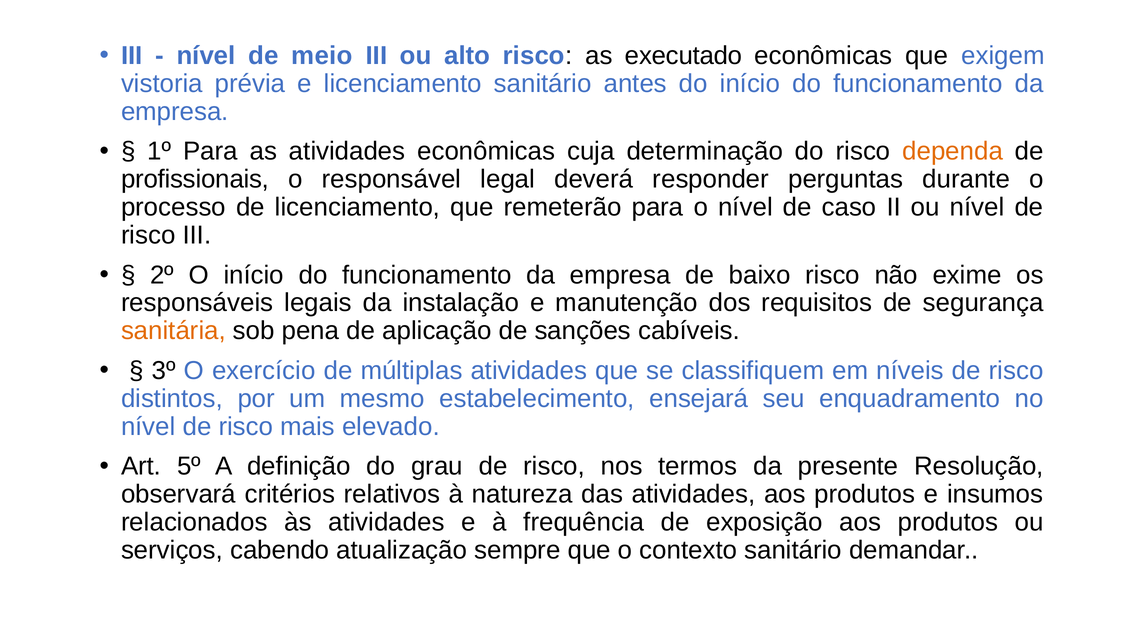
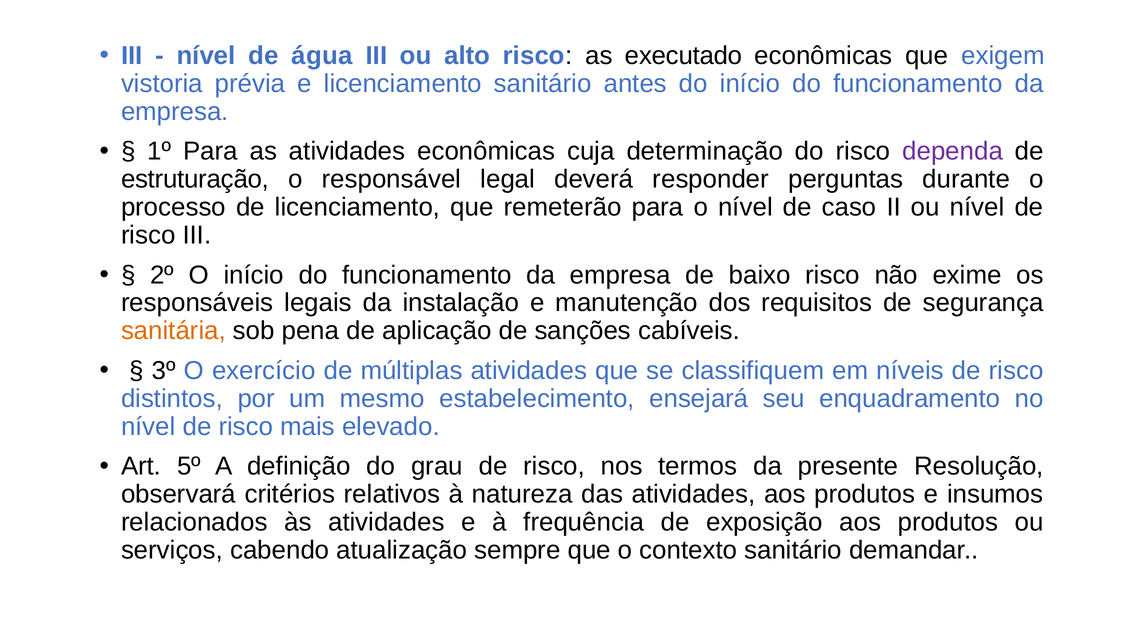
meio: meio -> água
dependa colour: orange -> purple
profissionais: profissionais -> estruturação
